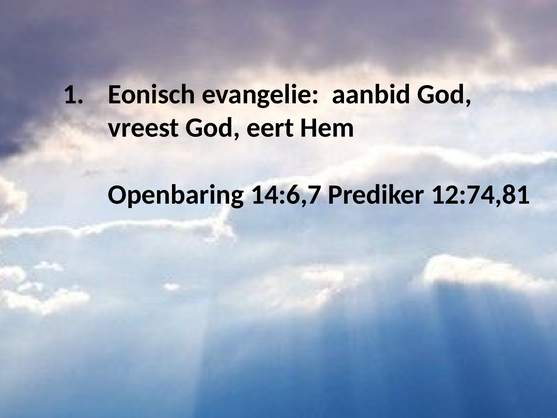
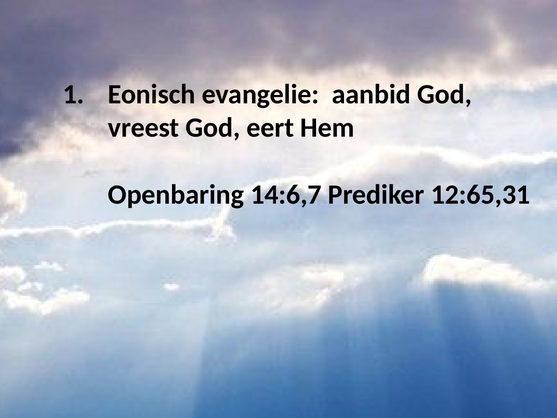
12:74,81: 12:74,81 -> 12:65,31
